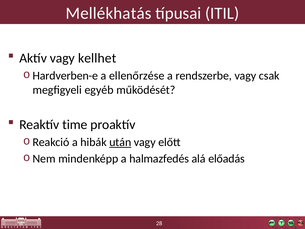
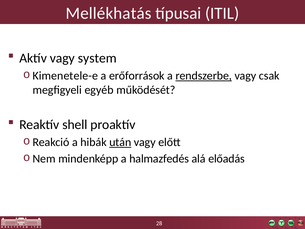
kellhet: kellhet -> system
Hardverben-e: Hardverben-e -> Kimenetele-e
ellenőrzése: ellenőrzése -> erőforrások
rendszerbe underline: none -> present
time: time -> shell
